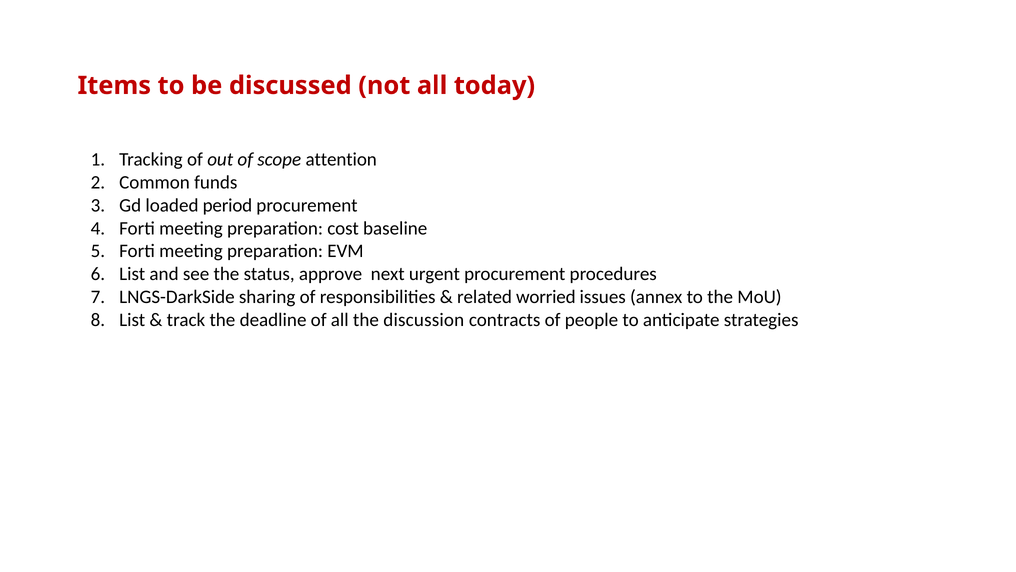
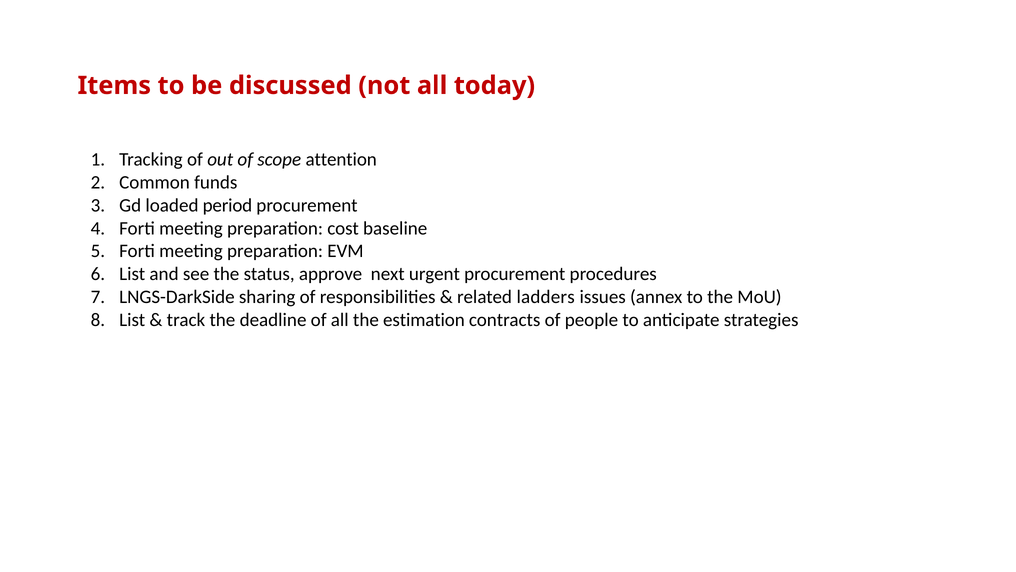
worried: worried -> ladders
discussion: discussion -> estimation
